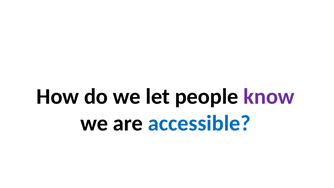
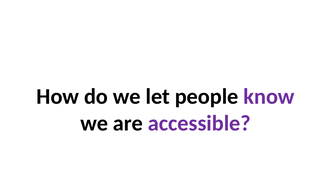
accessible colour: blue -> purple
